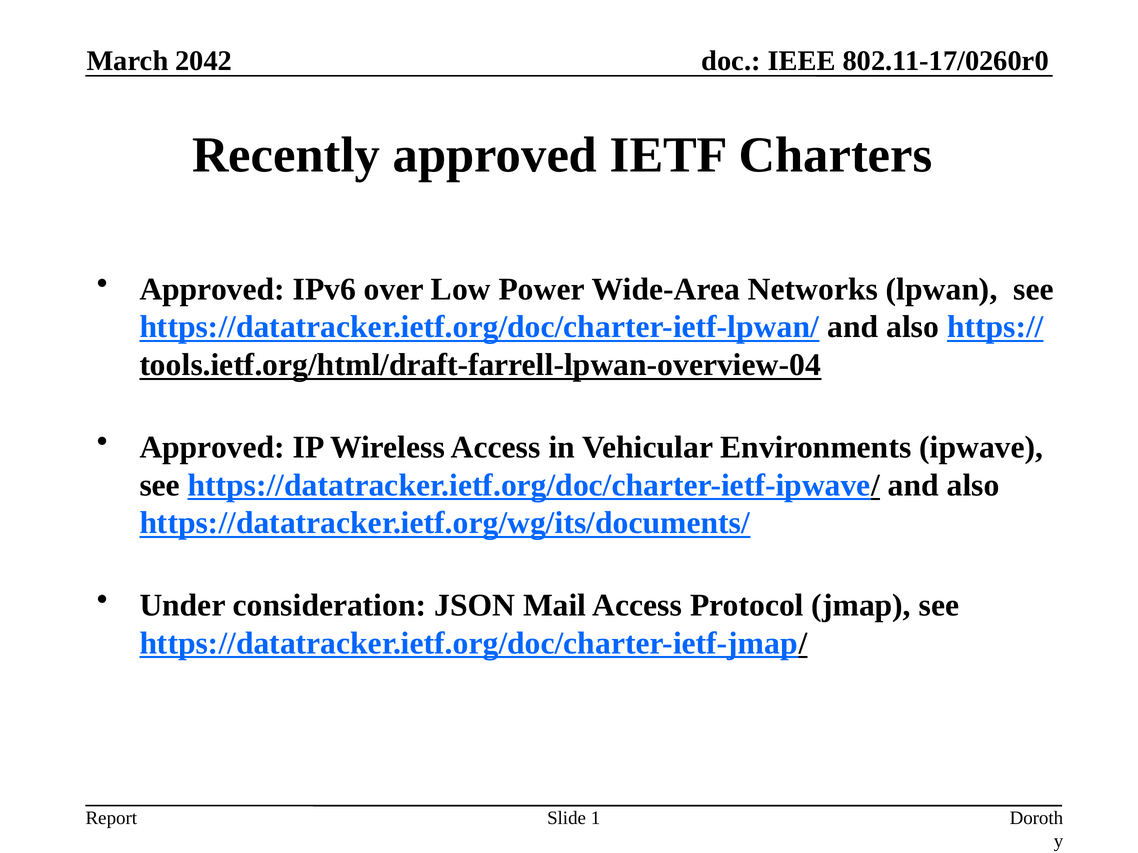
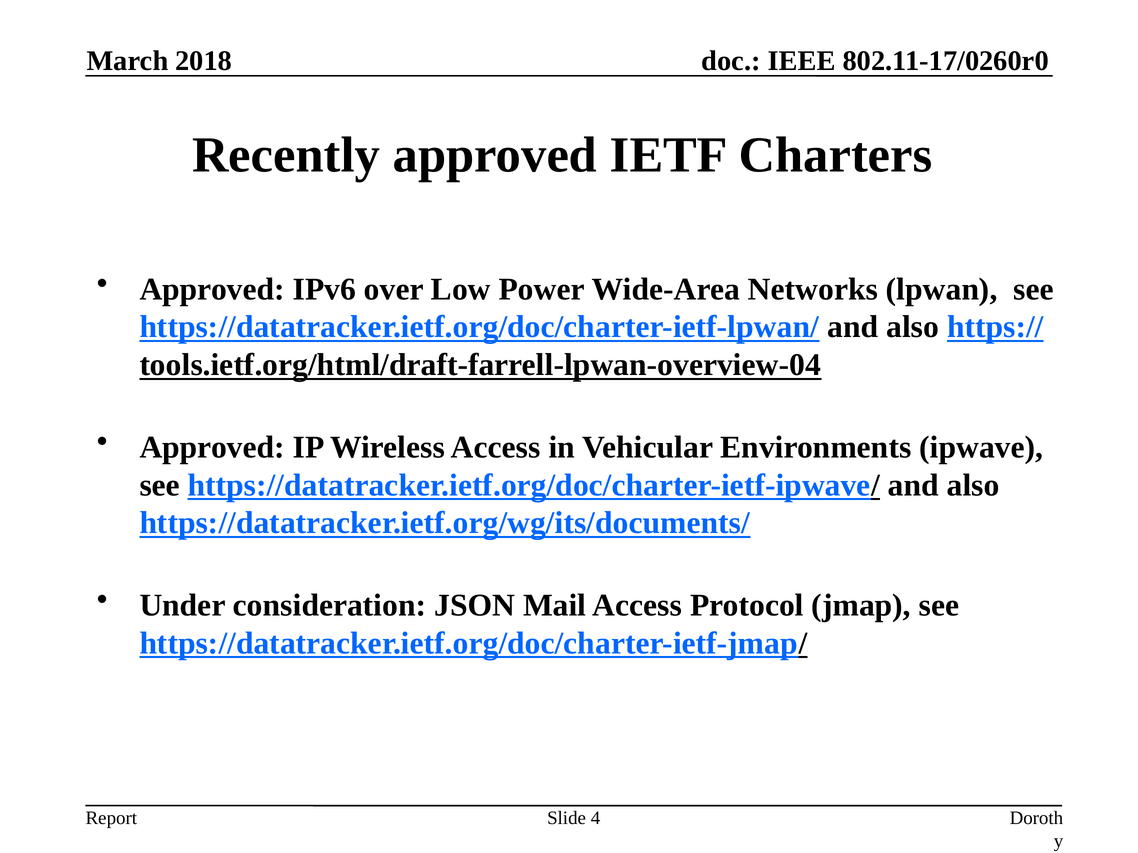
2042: 2042 -> 2018
1: 1 -> 4
